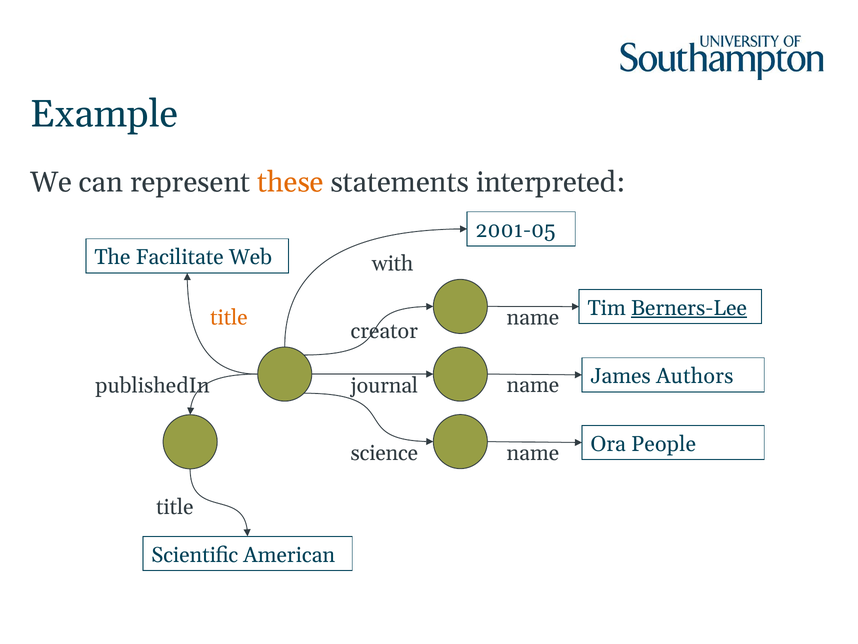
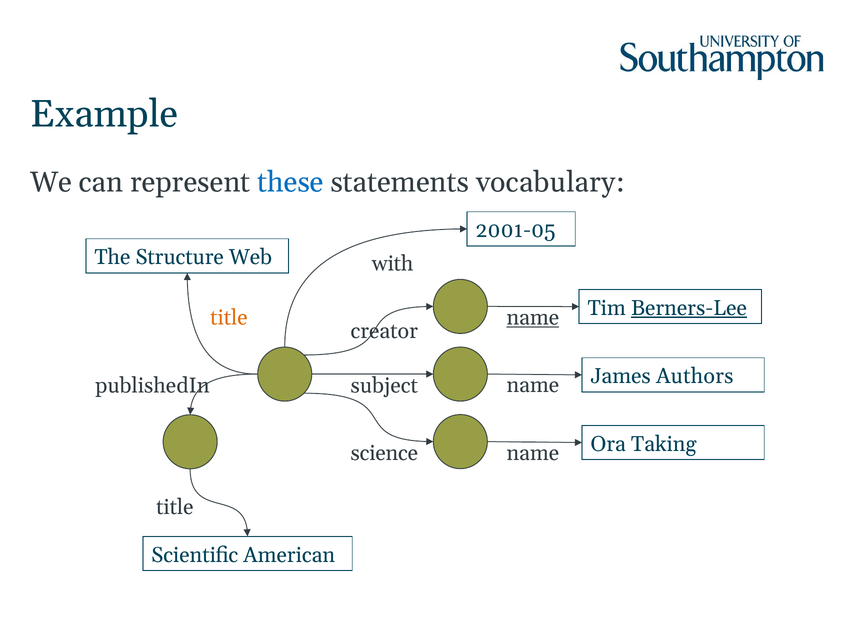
these colour: orange -> blue
interpreted: interpreted -> vocabulary
Facilitate: Facilitate -> Structure
name at (533, 318) underline: none -> present
journal: journal -> subject
People: People -> Taking
